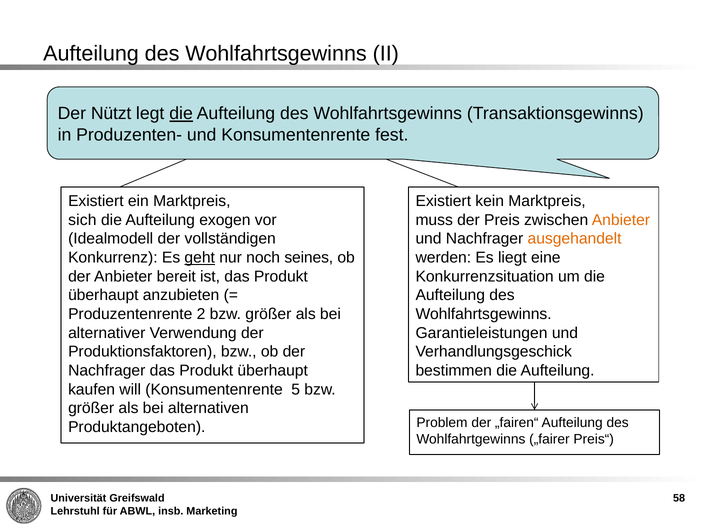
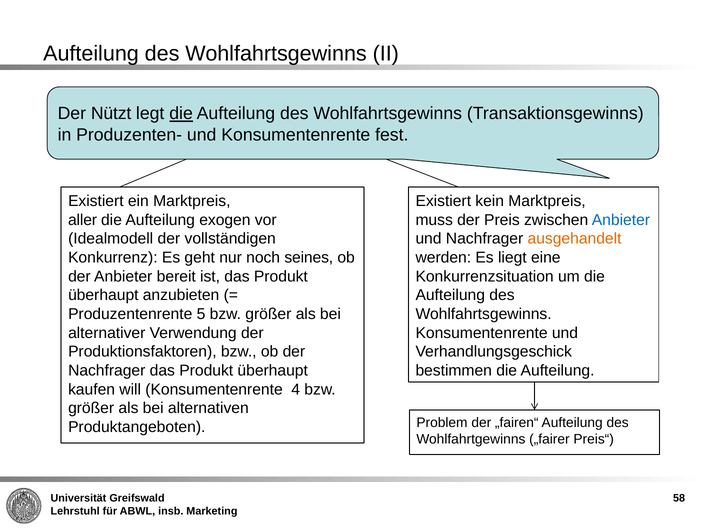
sich: sich -> aller
Anbieter at (621, 220) colour: orange -> blue
geht underline: present -> none
2: 2 -> 5
Garantieleistungen at (482, 333): Garantieleistungen -> Konsumentenrente
5: 5 -> 4
